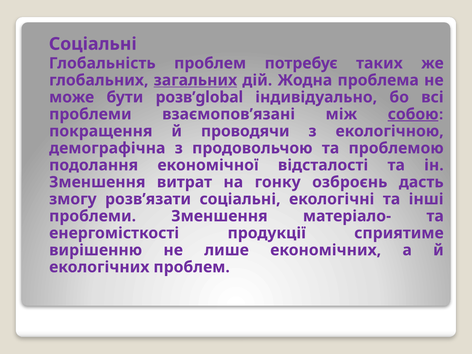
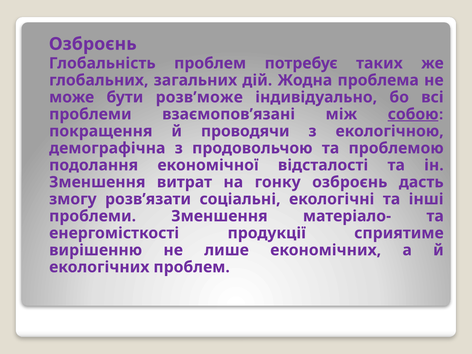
Соціальні at (93, 44): Соціальні -> Озброєнь
загальних underline: present -> none
розв’global: розв’global -> розв’може
